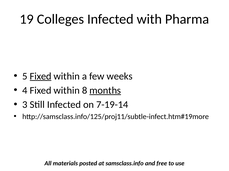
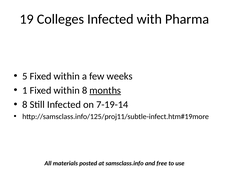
Fixed at (41, 76) underline: present -> none
4: 4 -> 1
3 at (25, 105): 3 -> 8
